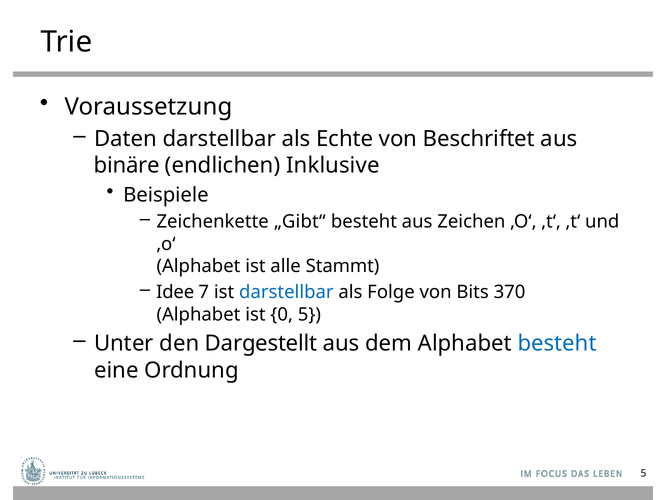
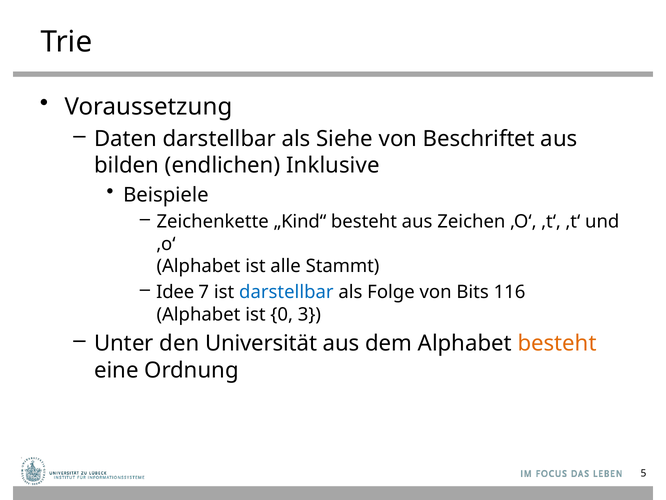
Echte: Echte -> Siehe
binäre: binäre -> bilden
„Gibt“: „Gibt“ -> „Kind“
370: 370 -> 116
0 5: 5 -> 3
Dargestellt: Dargestellt -> Universität
besteht at (557, 343) colour: blue -> orange
